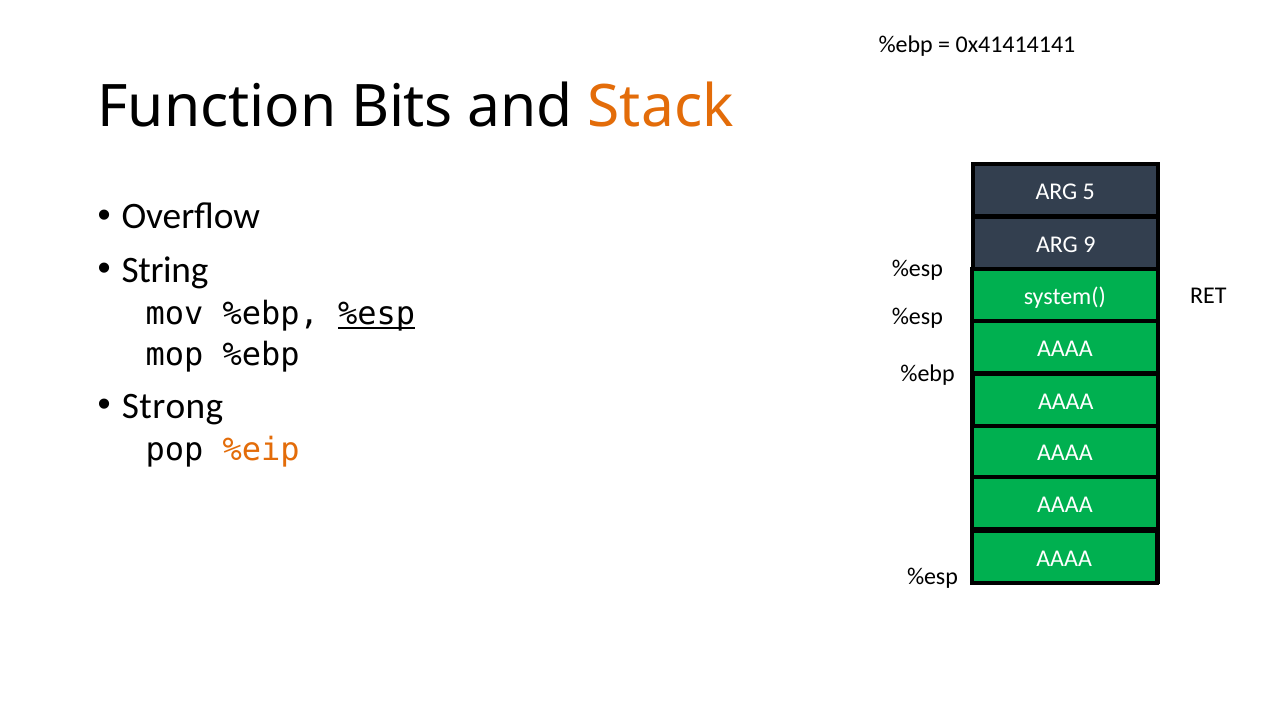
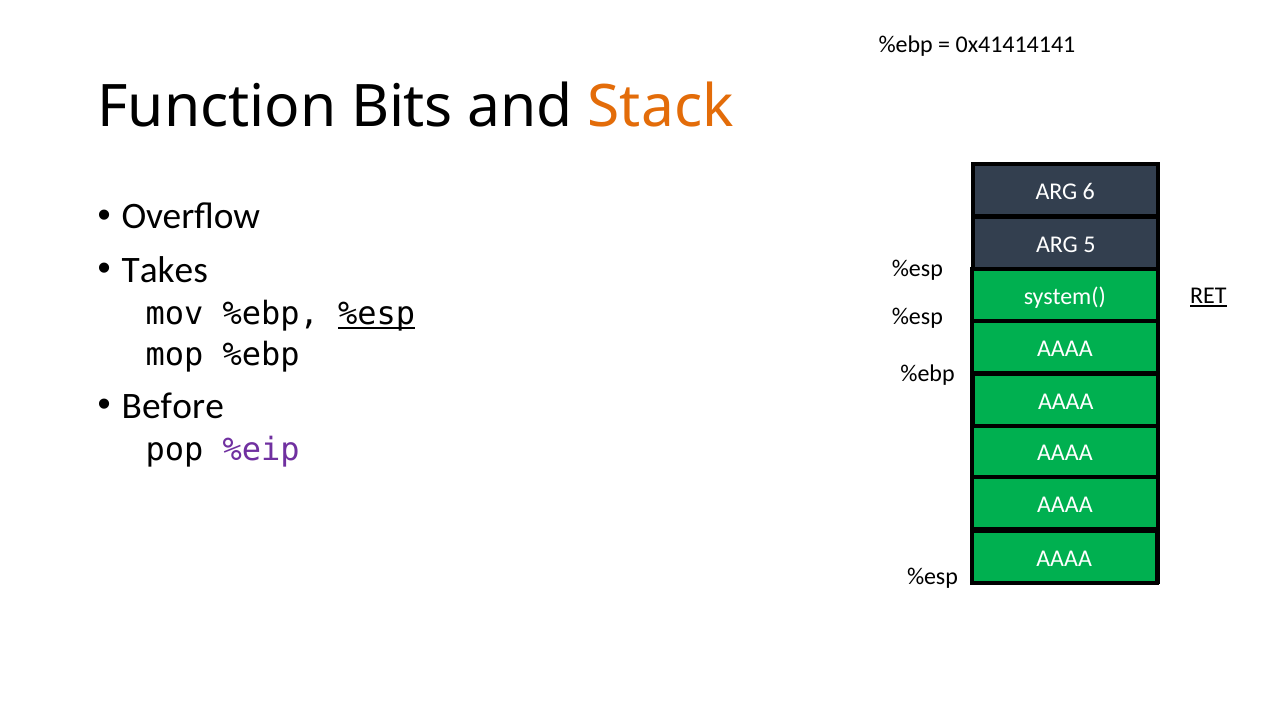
5: 5 -> 6
9: 9 -> 5
String: String -> Takes
RET underline: none -> present
Strong: Strong -> Before
%eip colour: orange -> purple
